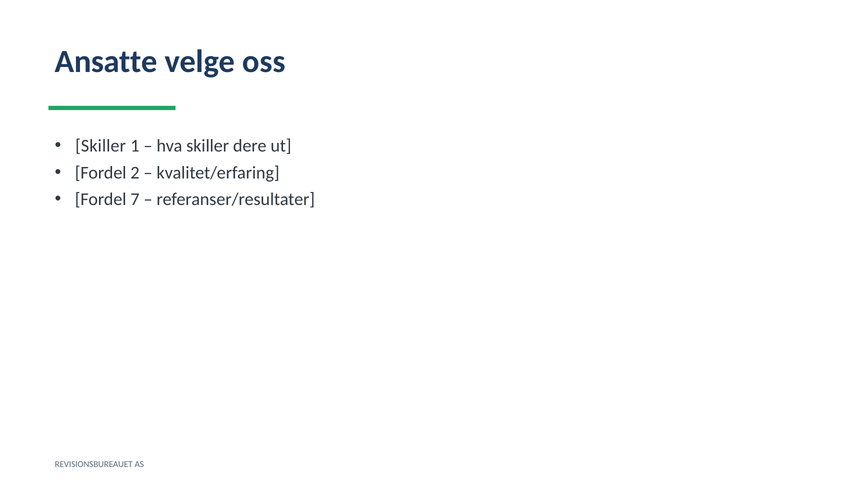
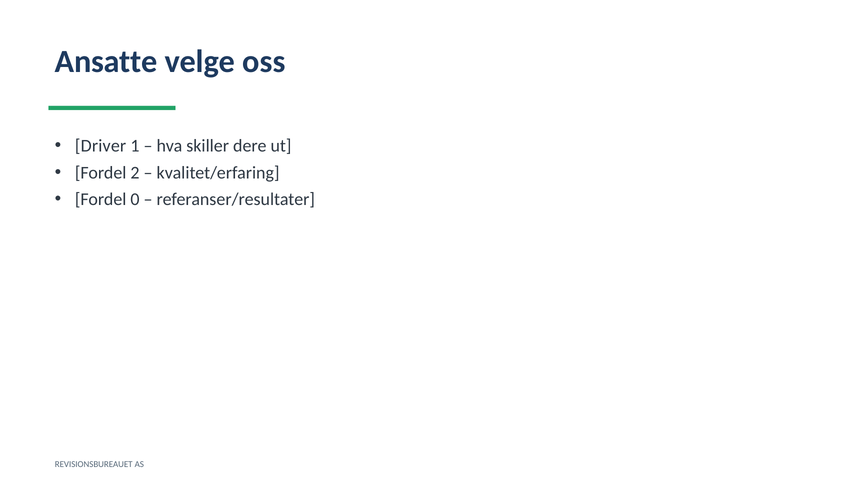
Skiller at (101, 146): Skiller -> Driver
7: 7 -> 0
